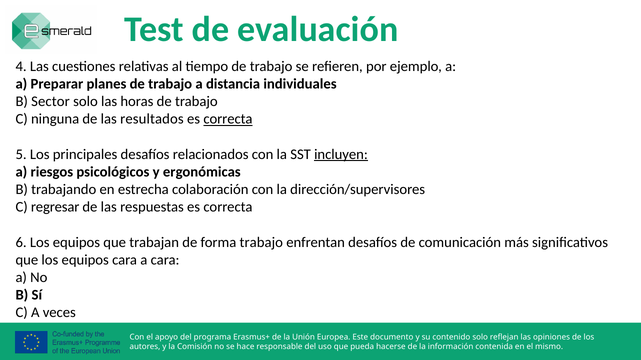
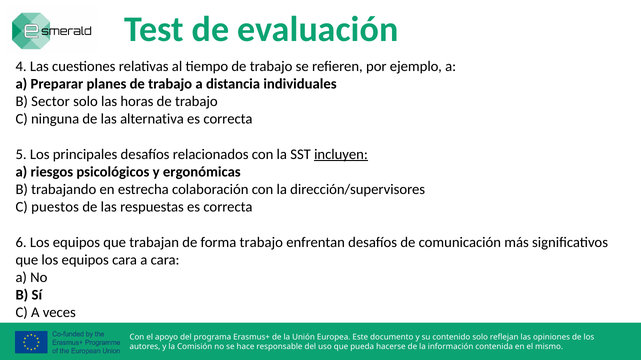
resultados: resultados -> alternativa
correcta at (228, 119) underline: present -> none
regresar: regresar -> puestos
